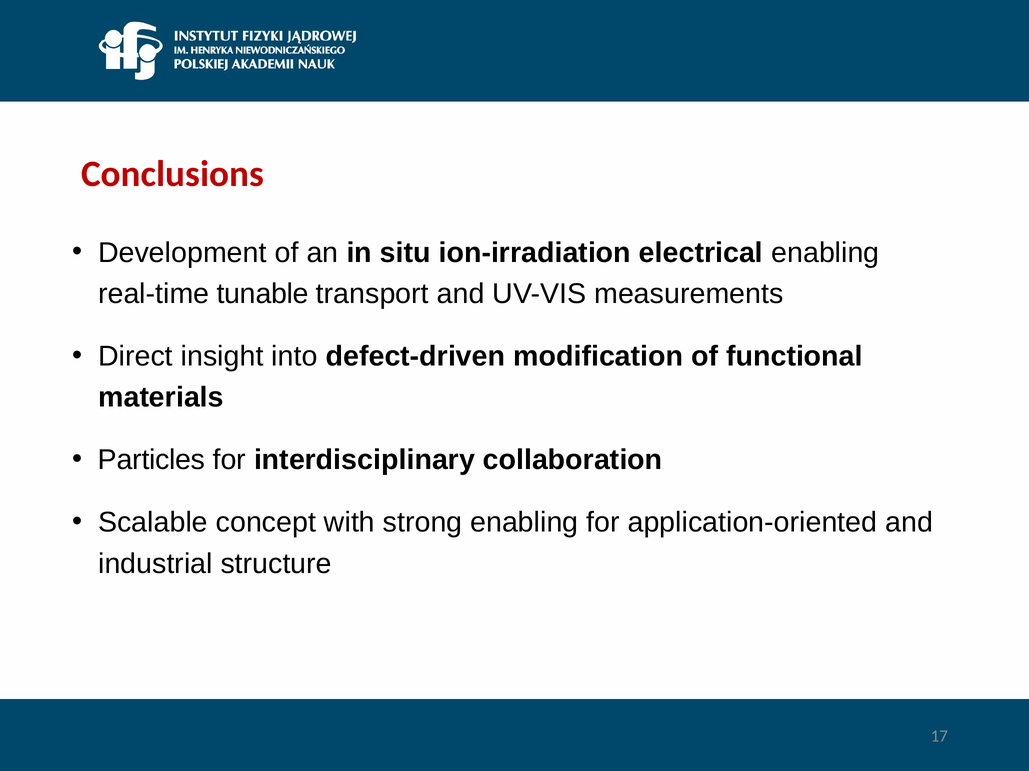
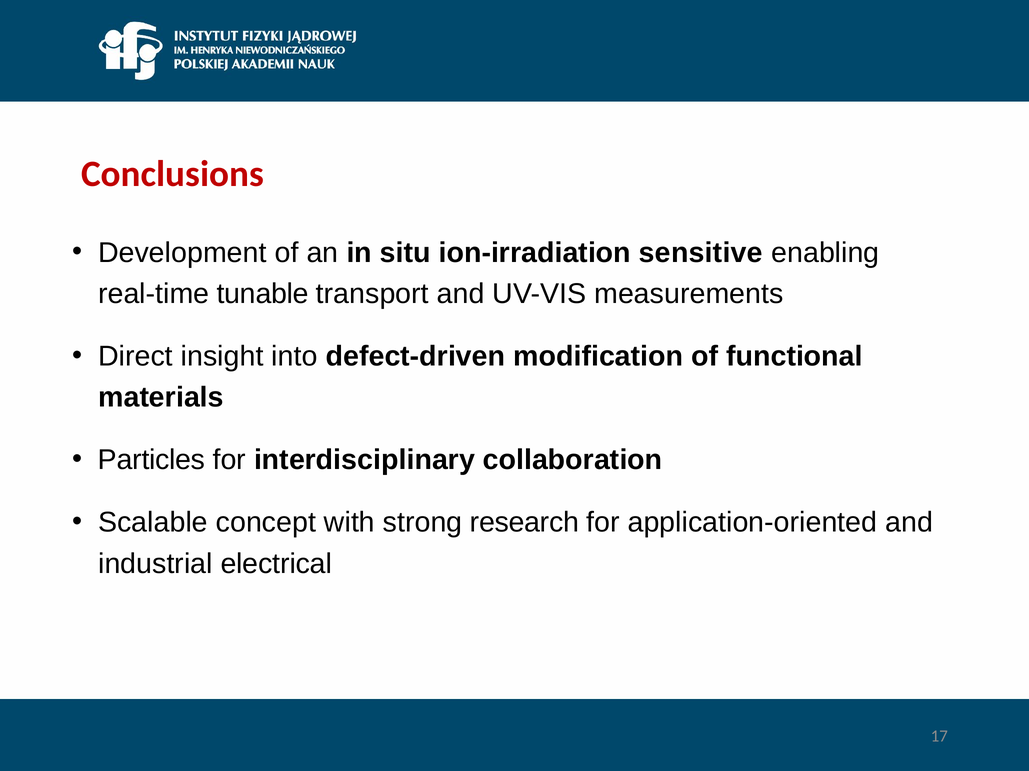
electrical: electrical -> sensitive
strong enabling: enabling -> research
structure: structure -> electrical
